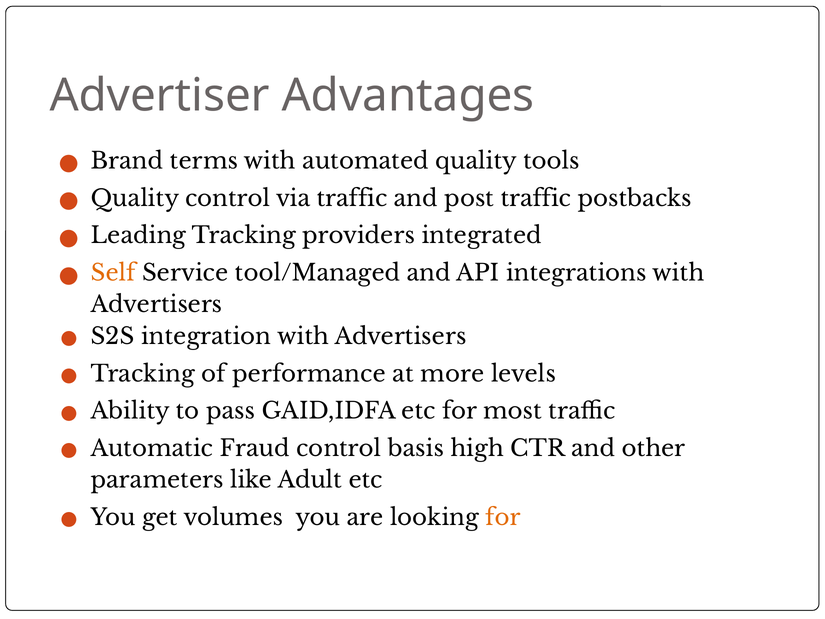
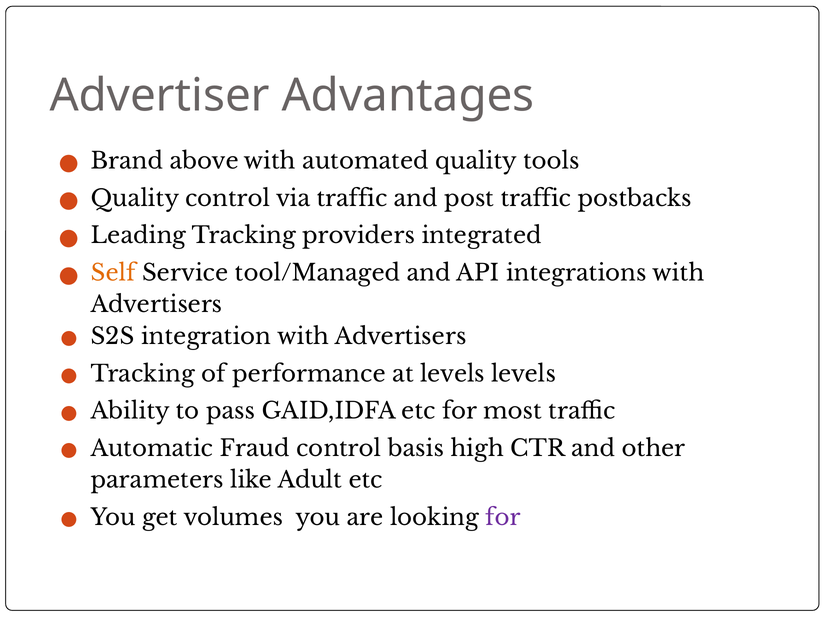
terms: terms -> above
at more: more -> levels
for at (503, 517) colour: orange -> purple
